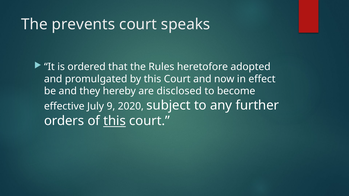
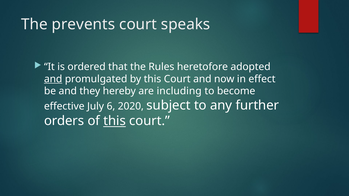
and at (53, 79) underline: none -> present
disclosed: disclosed -> including
9: 9 -> 6
